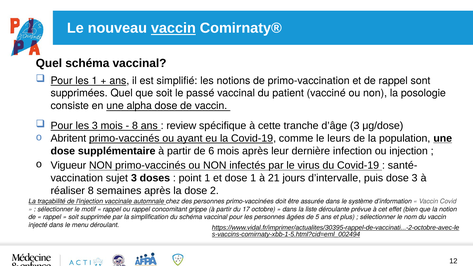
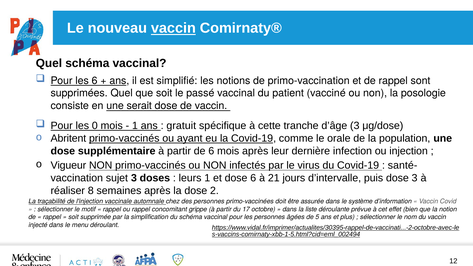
les 1: 1 -> 6
alpha: alpha -> serait
les 3: 3 -> 0
8 at (135, 126): 8 -> 1
review: review -> gratuit
leurs: leurs -> orale
une at (443, 138) underline: present -> none
point: point -> leurs
dose 1: 1 -> 6
